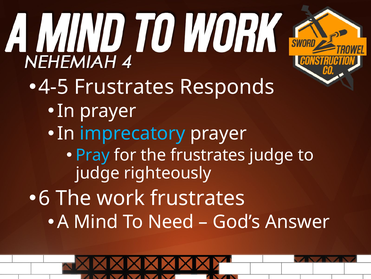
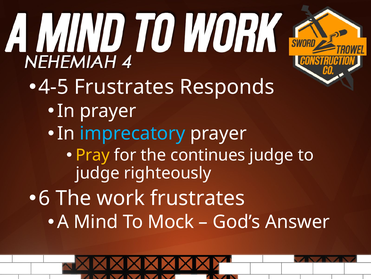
Pray colour: light blue -> yellow
the frustrates: frustrates -> continues
Need: Need -> Mock
